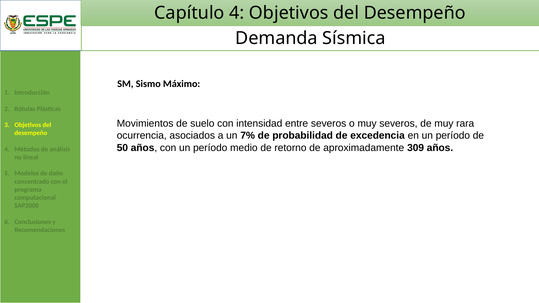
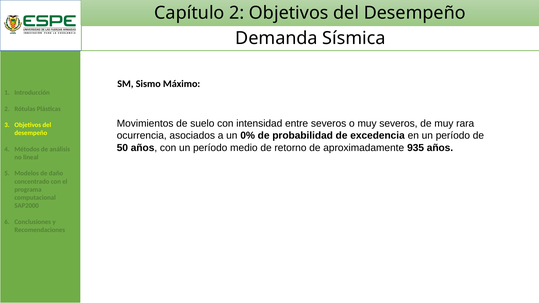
Capítulo 4: 4 -> 2
7%: 7% -> 0%
309: 309 -> 935
